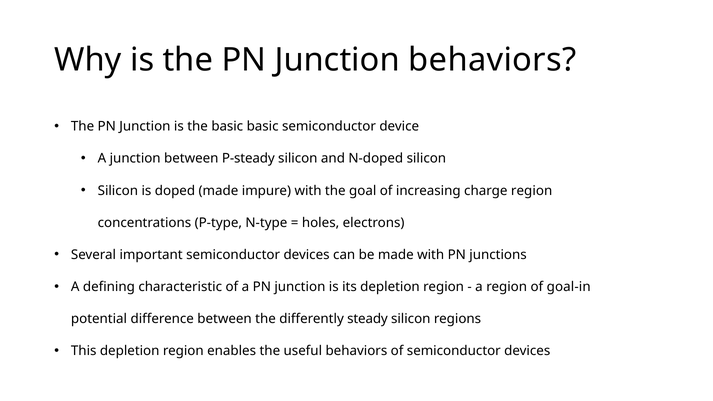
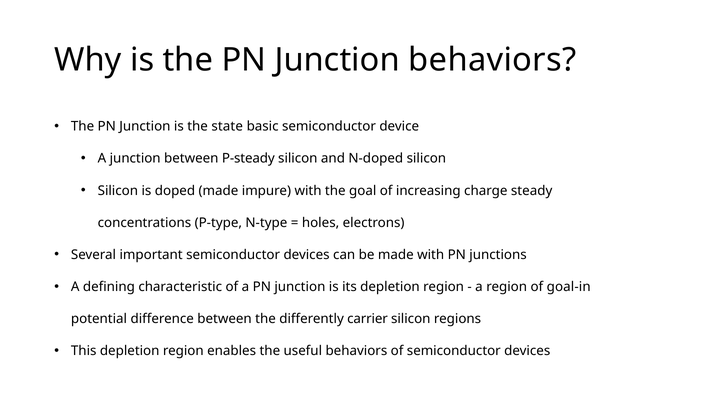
the basic: basic -> state
charge region: region -> steady
steady: steady -> carrier
